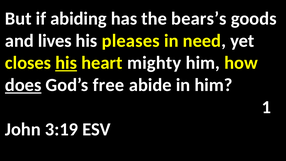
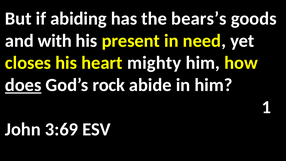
lives: lives -> with
pleases: pleases -> present
his at (66, 63) underline: present -> none
free: free -> rock
3:19: 3:19 -> 3:69
